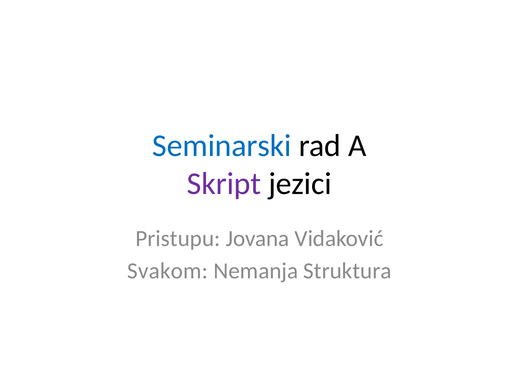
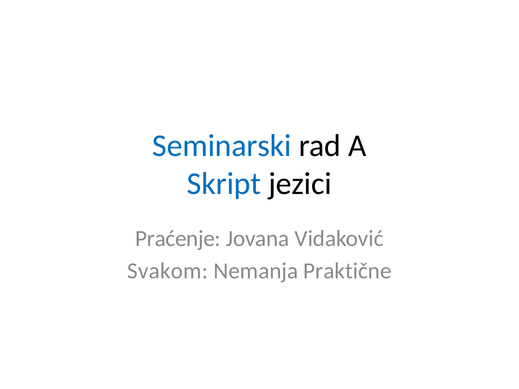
Skript colour: purple -> blue
Pristupu: Pristupu -> Praćenje
Struktura: Struktura -> Praktične
